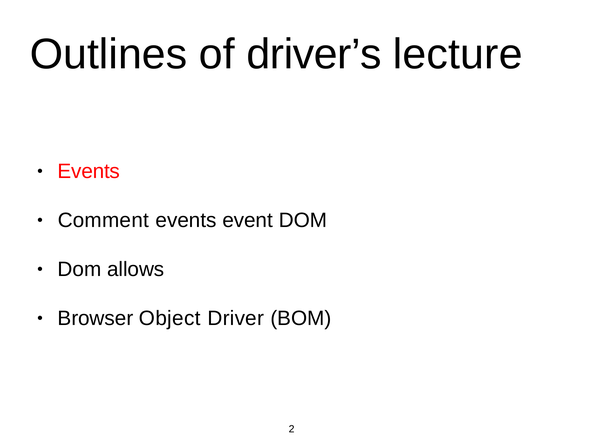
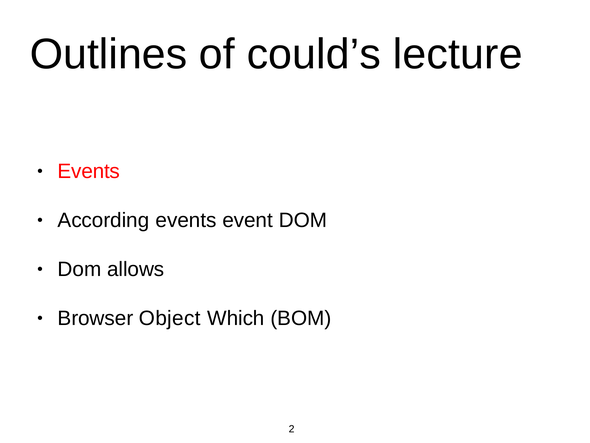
driver’s: driver’s -> could’s
Comment: Comment -> According
Driver: Driver -> Which
